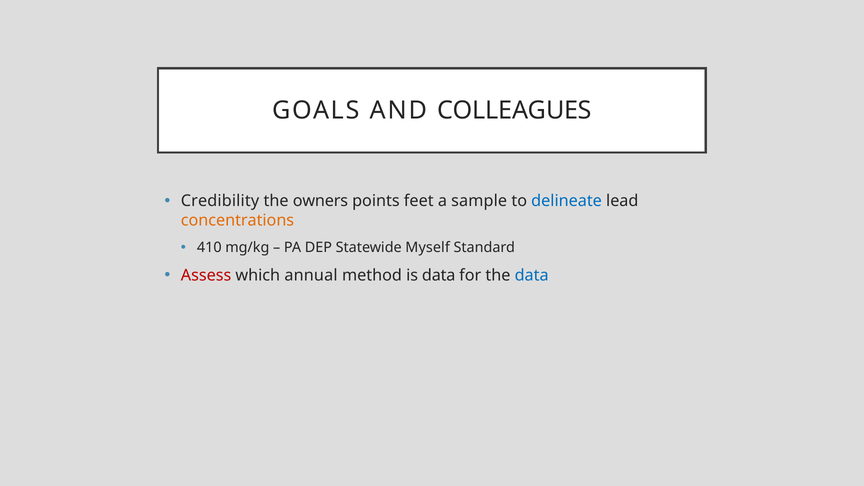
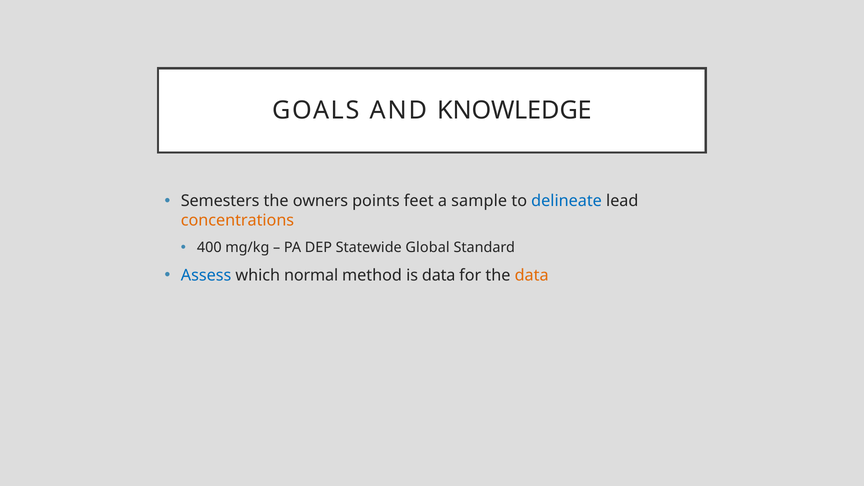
COLLEAGUES: COLLEAGUES -> KNOWLEDGE
Credibility: Credibility -> Semesters
410: 410 -> 400
Myself: Myself -> Global
Assess colour: red -> blue
annual: annual -> normal
data at (532, 275) colour: blue -> orange
